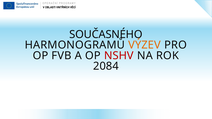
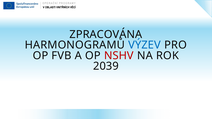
SOUČASNÉHO: SOUČASNÉHO -> ZPRACOVÁNA
VÝZEV colour: orange -> blue
2084: 2084 -> 2039
